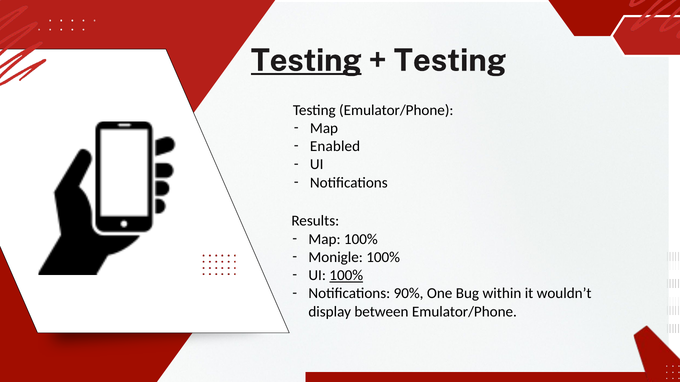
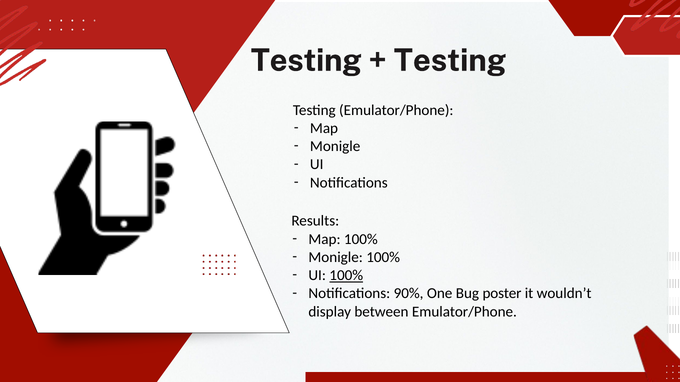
Testing at (306, 61) underline: present -> none
Enabled at (335, 147): Enabled -> Monigle
within: within -> poster
